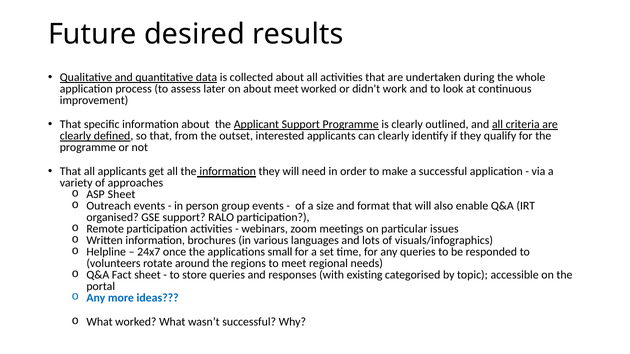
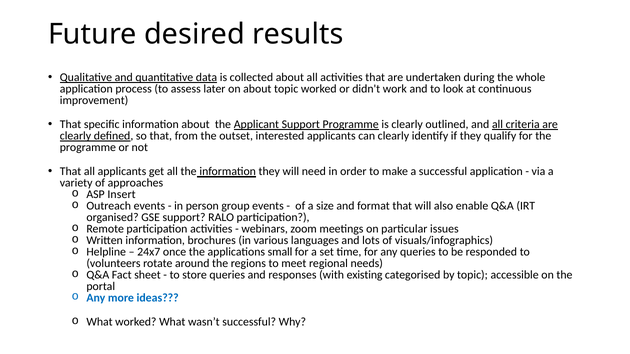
about meet: meet -> topic
ASP Sheet: Sheet -> Insert
